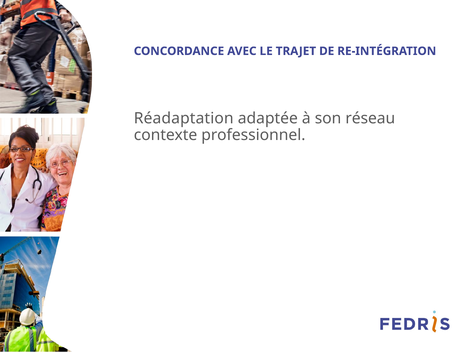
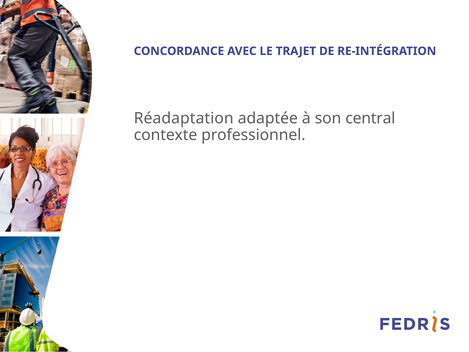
réseau: réseau -> central
